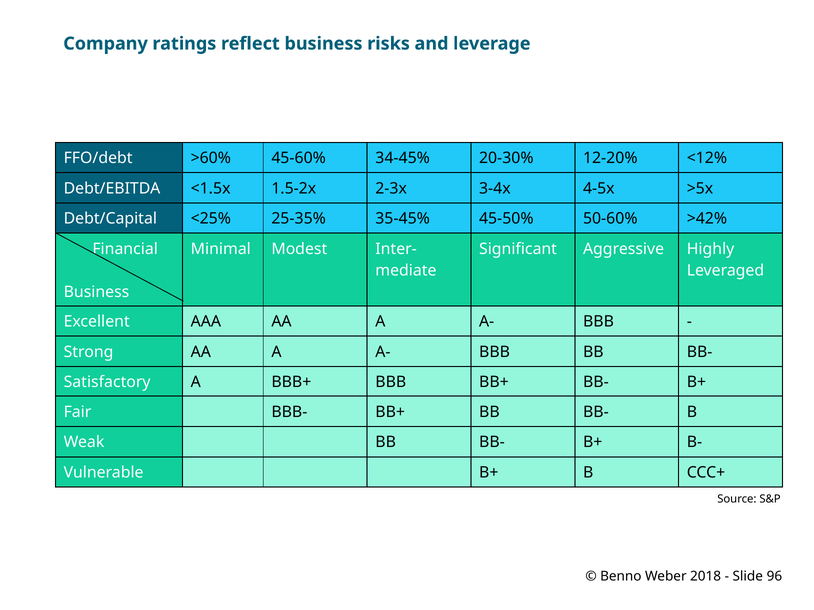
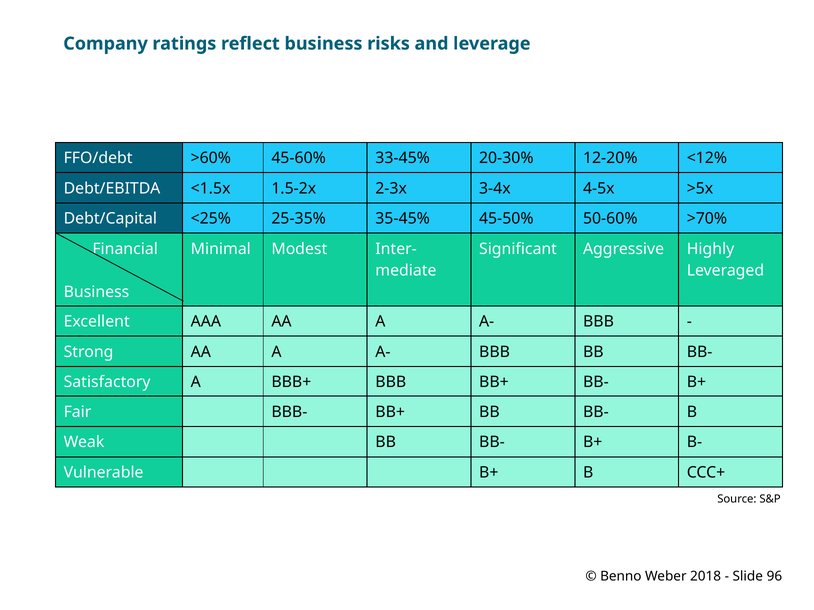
34-45%: 34-45% -> 33-45%
>42%: >42% -> >70%
